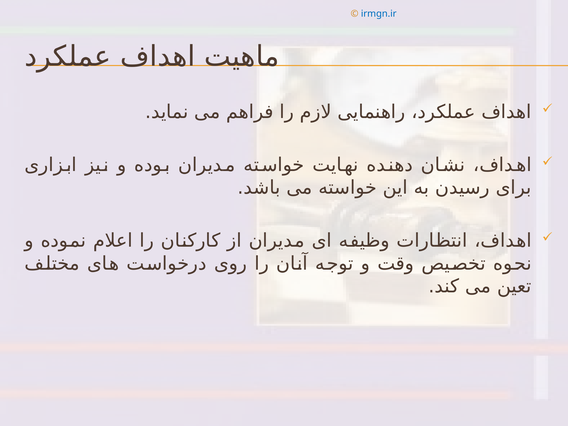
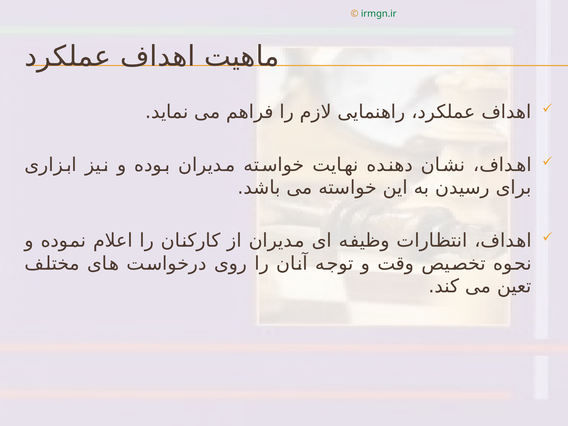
irmgn.ir colour: blue -> green
